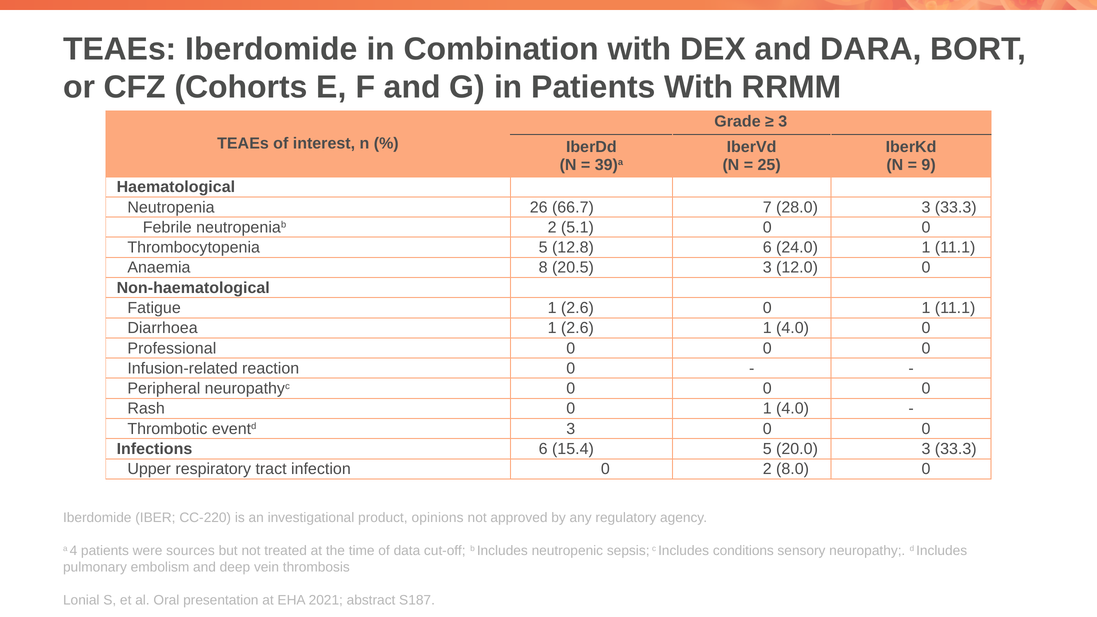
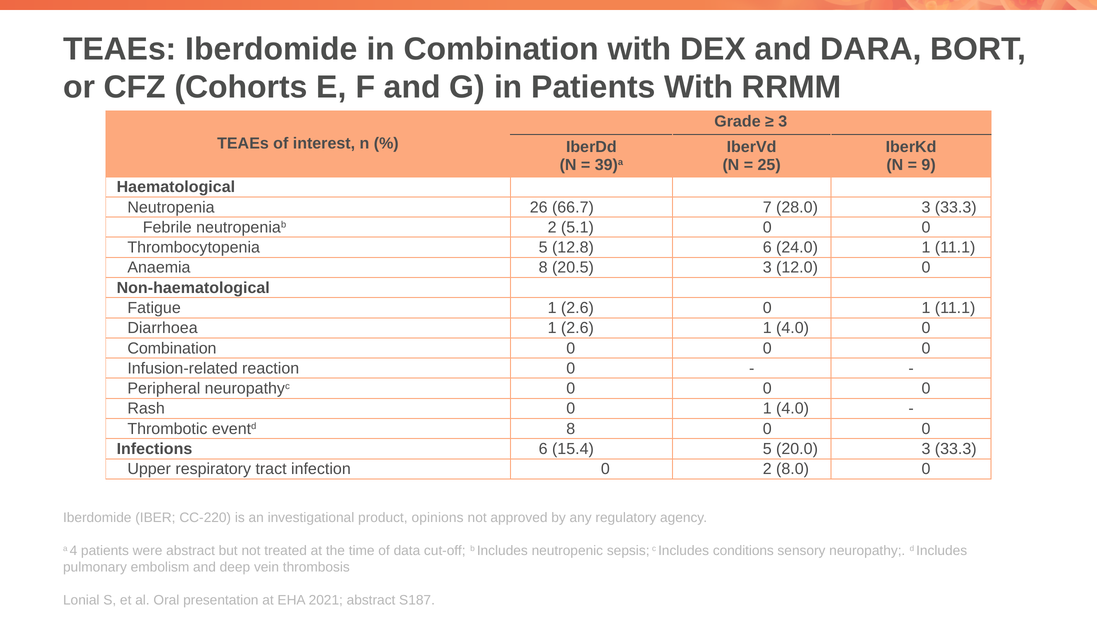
Professional at (172, 348): Professional -> Combination
eventd 3: 3 -> 8
were sources: sources -> abstract
